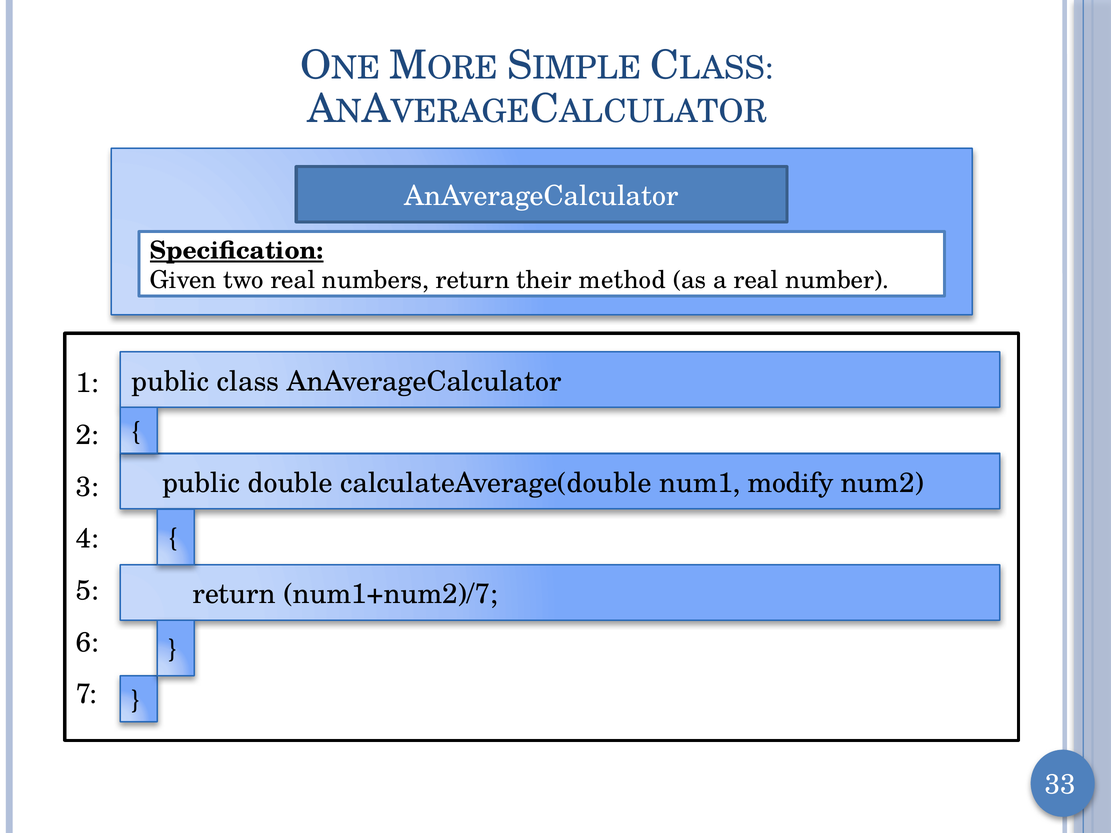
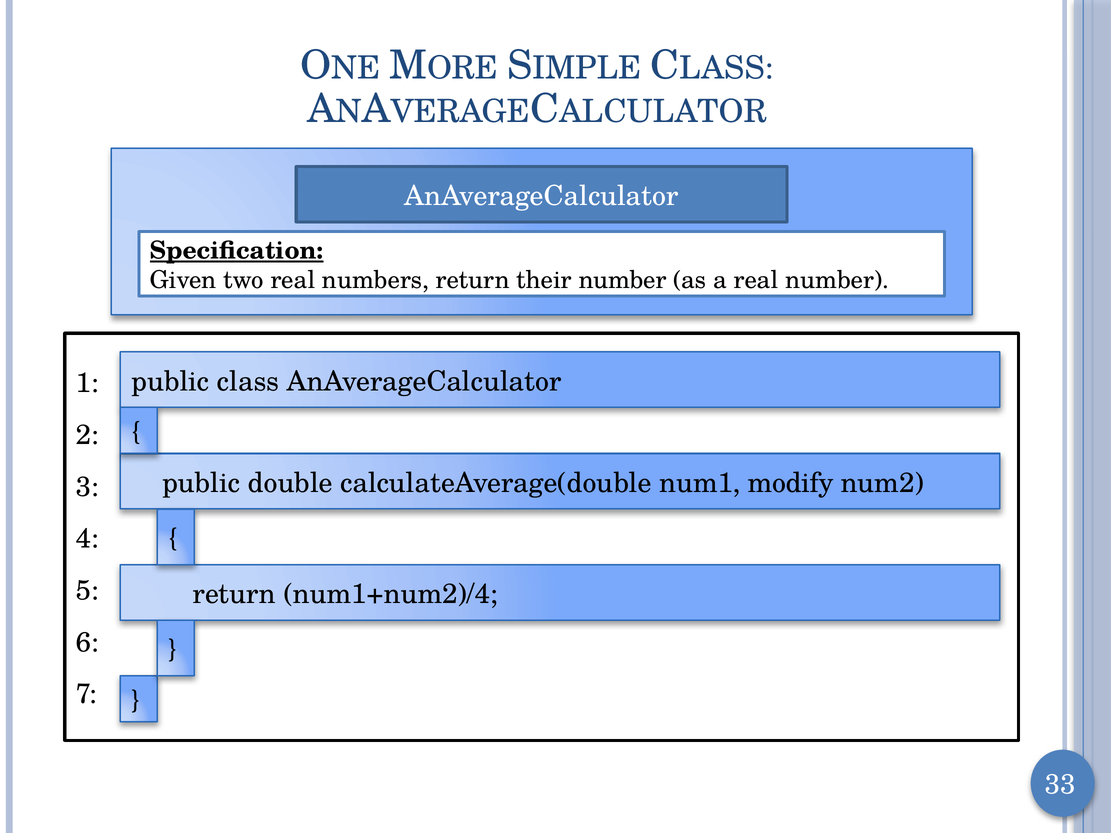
method at (622, 280): method -> number
num1+num2)/7: num1+num2)/7 -> num1+num2)/4
